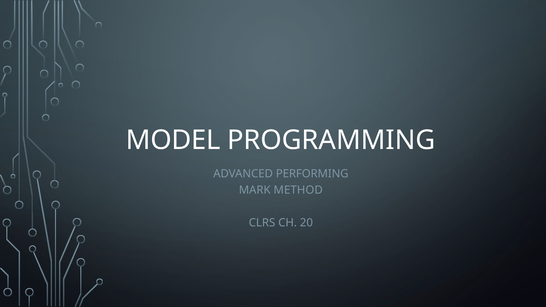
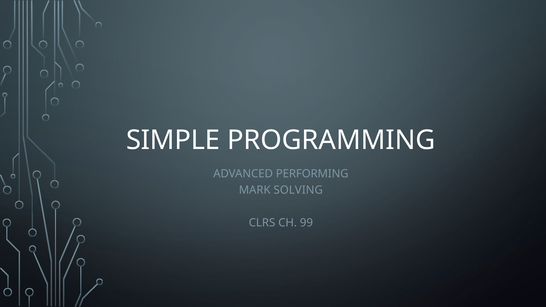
MODEL: MODEL -> SIMPLE
METHOD: METHOD -> SOLVING
20: 20 -> 99
